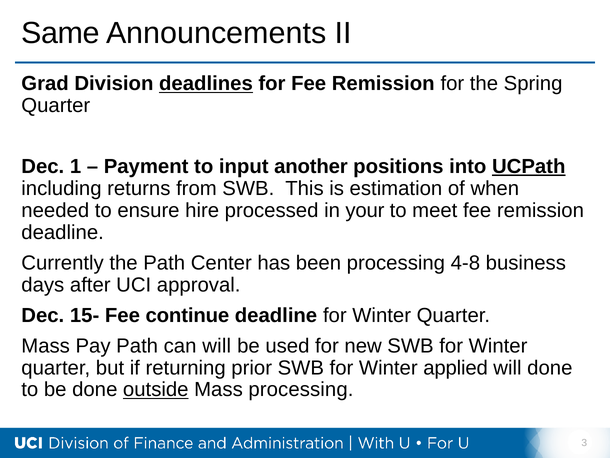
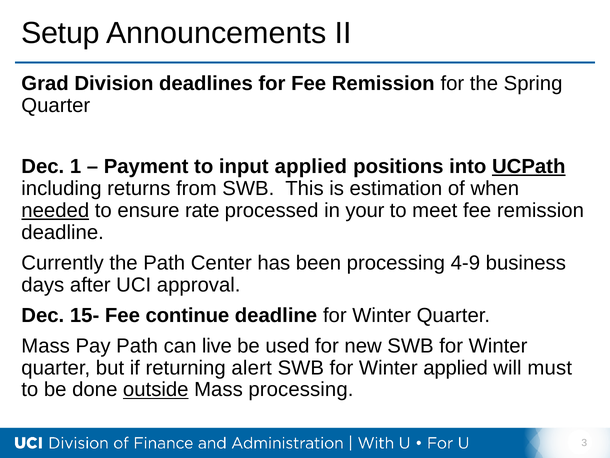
Same: Same -> Setup
deadlines underline: present -> none
input another: another -> applied
needed underline: none -> present
hire: hire -> rate
4-8: 4-8 -> 4-9
can will: will -> live
prior: prior -> alert
will done: done -> must
